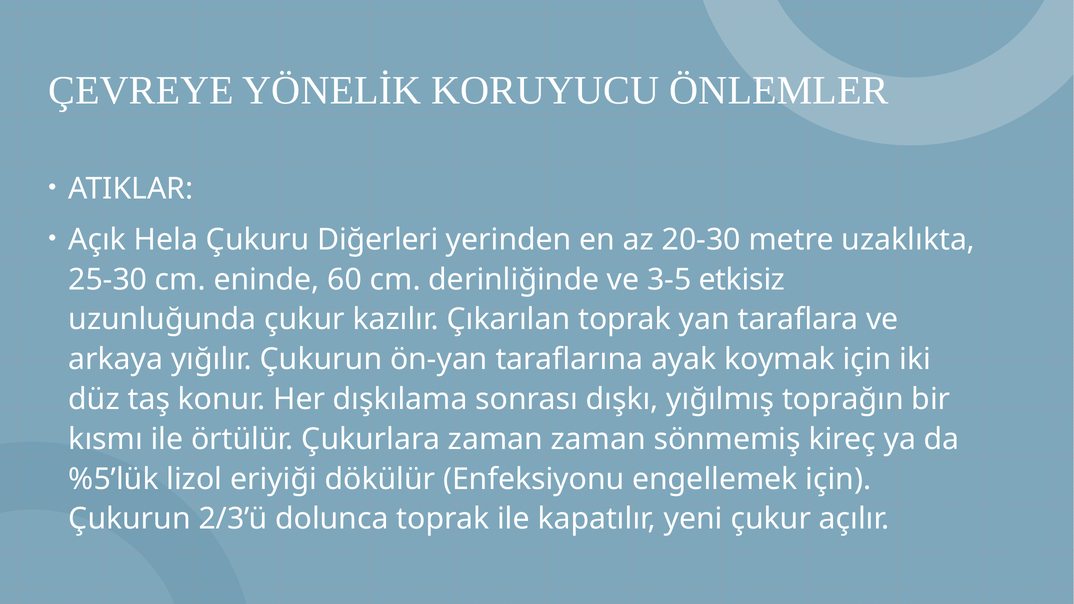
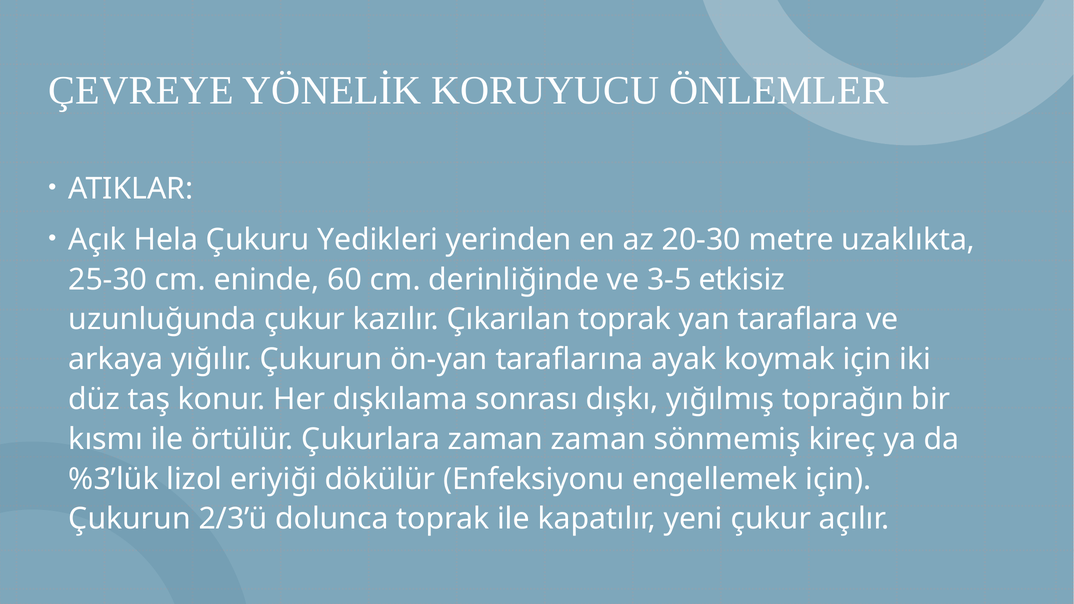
Diğerleri: Diğerleri -> Yedikleri
%5’lük: %5’lük -> %3’lük
